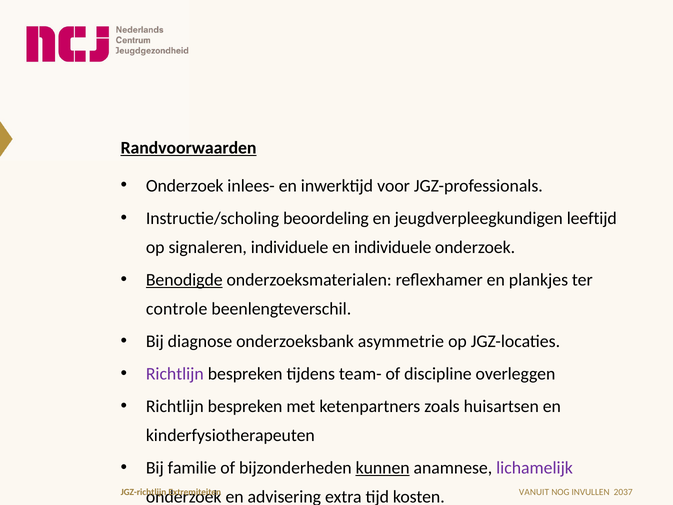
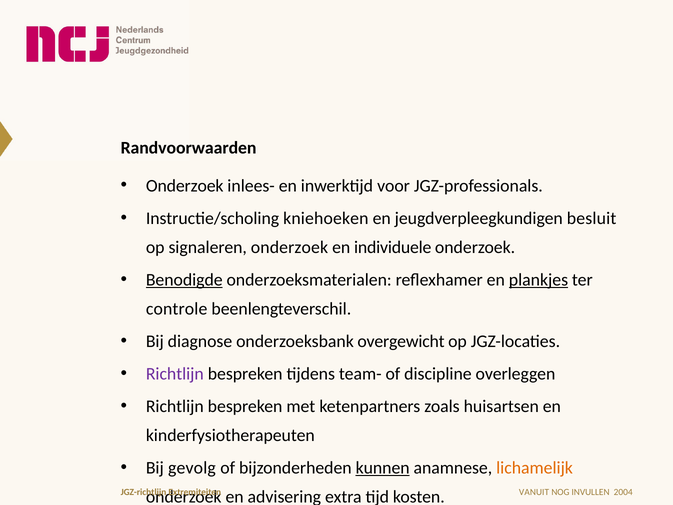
Randvoorwaarden underline: present -> none
beoordeling: beoordeling -> kniehoeken
leeftijd: leeftijd -> besluit
signaleren individuele: individuele -> onderzoek
plankjes underline: none -> present
asymmetrie: asymmetrie -> overgewicht
familie: familie -> gevolg
lichamelijk colour: purple -> orange
2037: 2037 -> 2004
